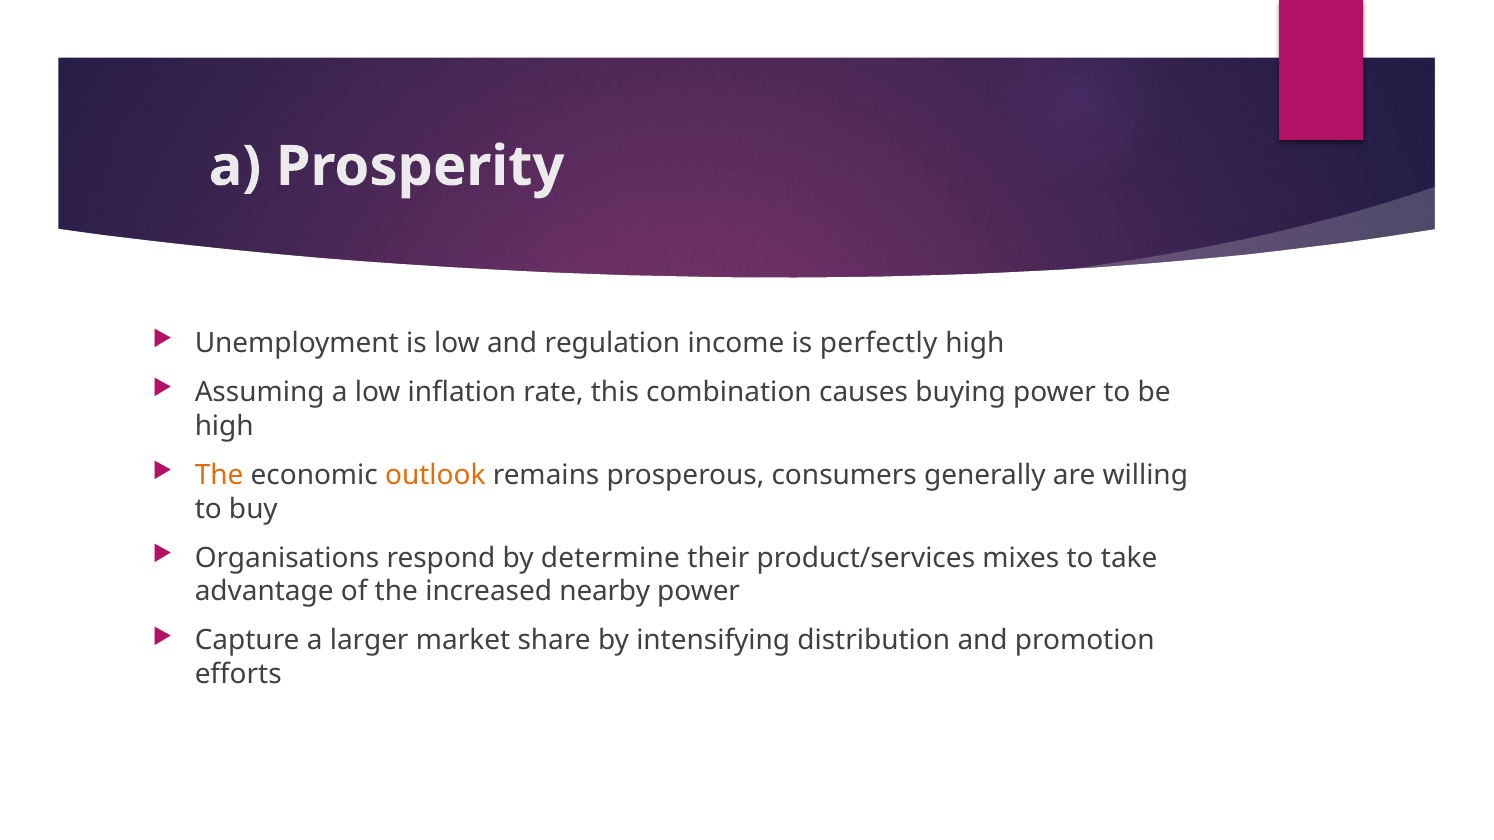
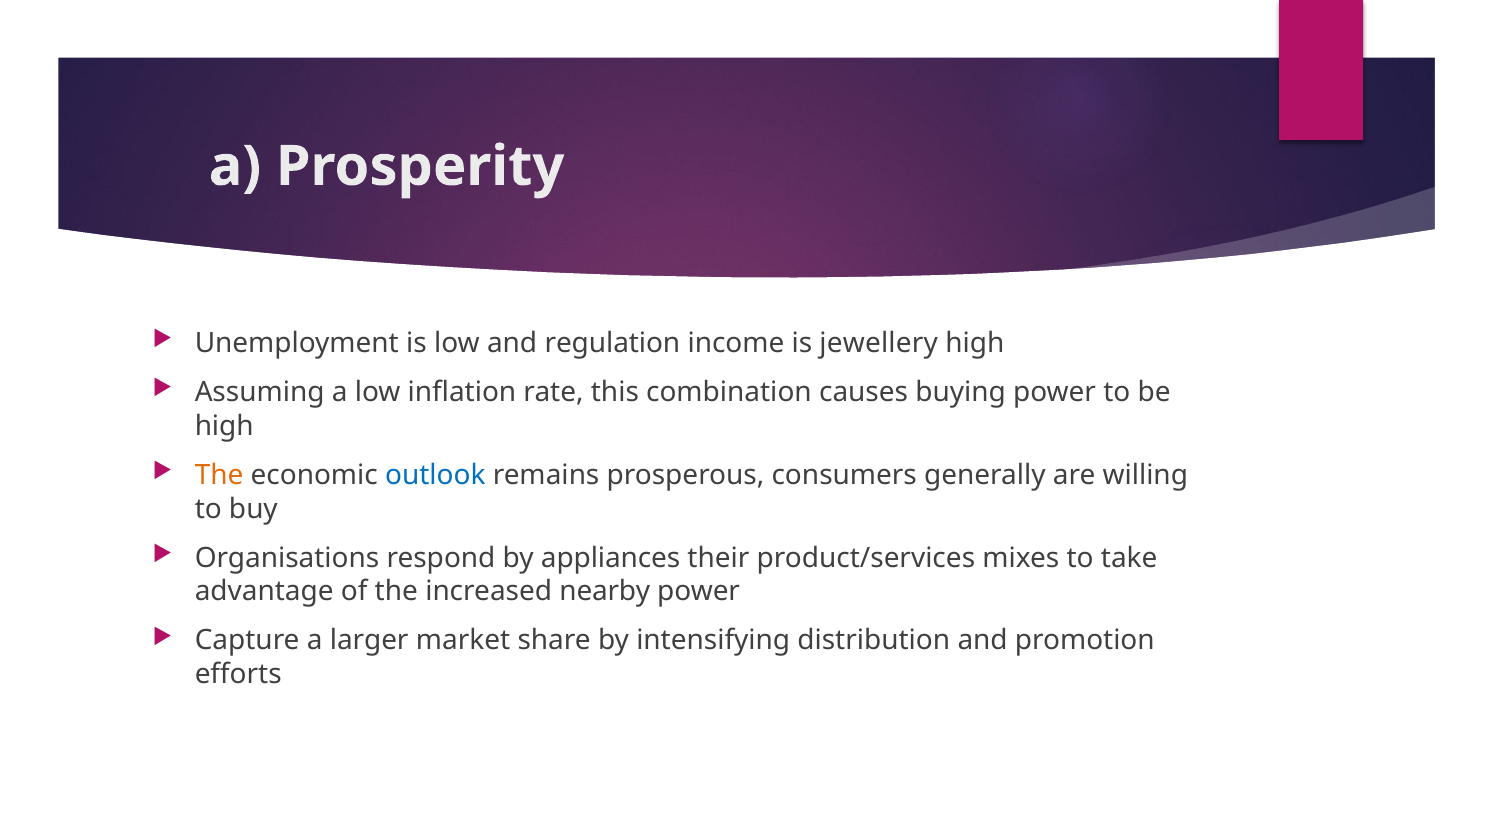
perfectly: perfectly -> jewellery
outlook colour: orange -> blue
determine: determine -> appliances
